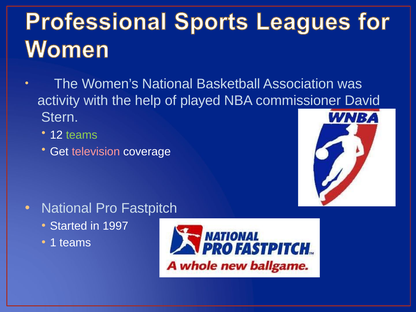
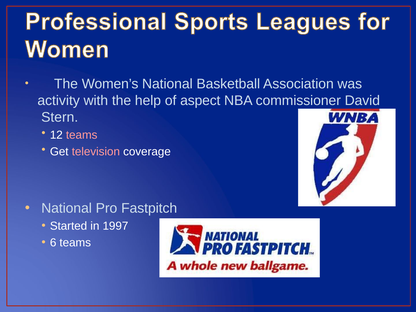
played: played -> aspect
teams at (82, 135) colour: light green -> pink
1: 1 -> 6
